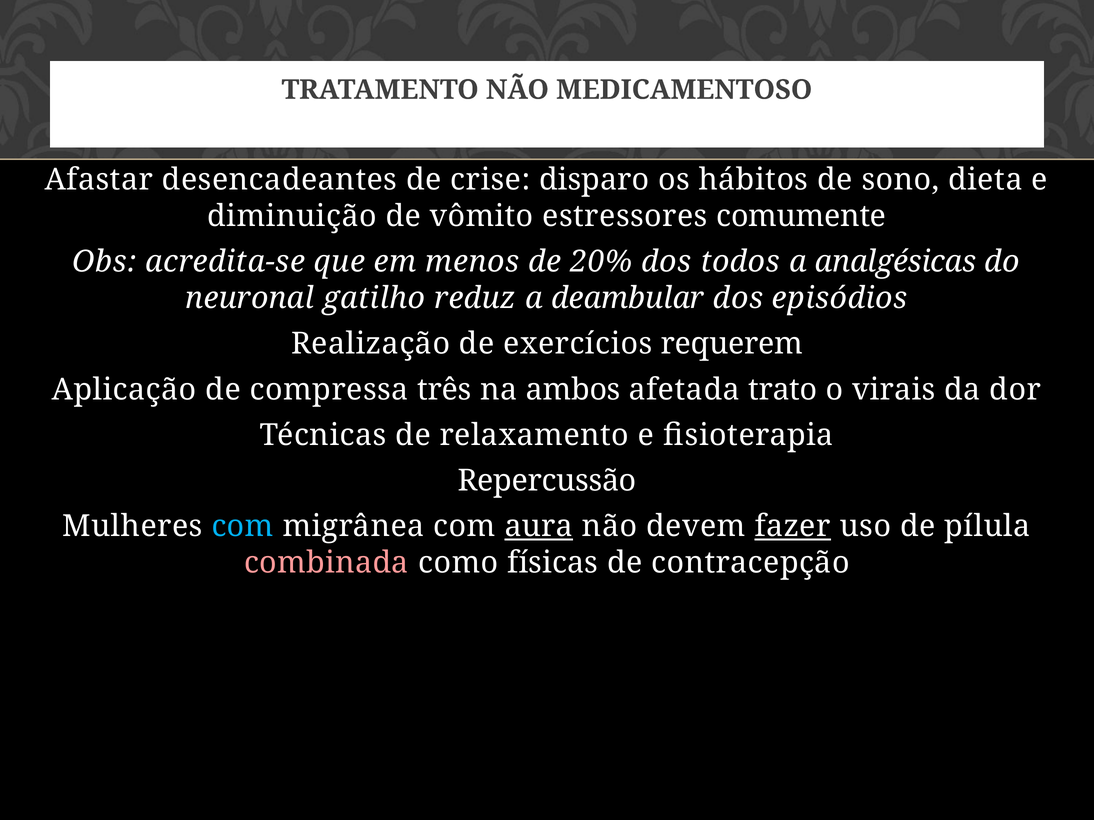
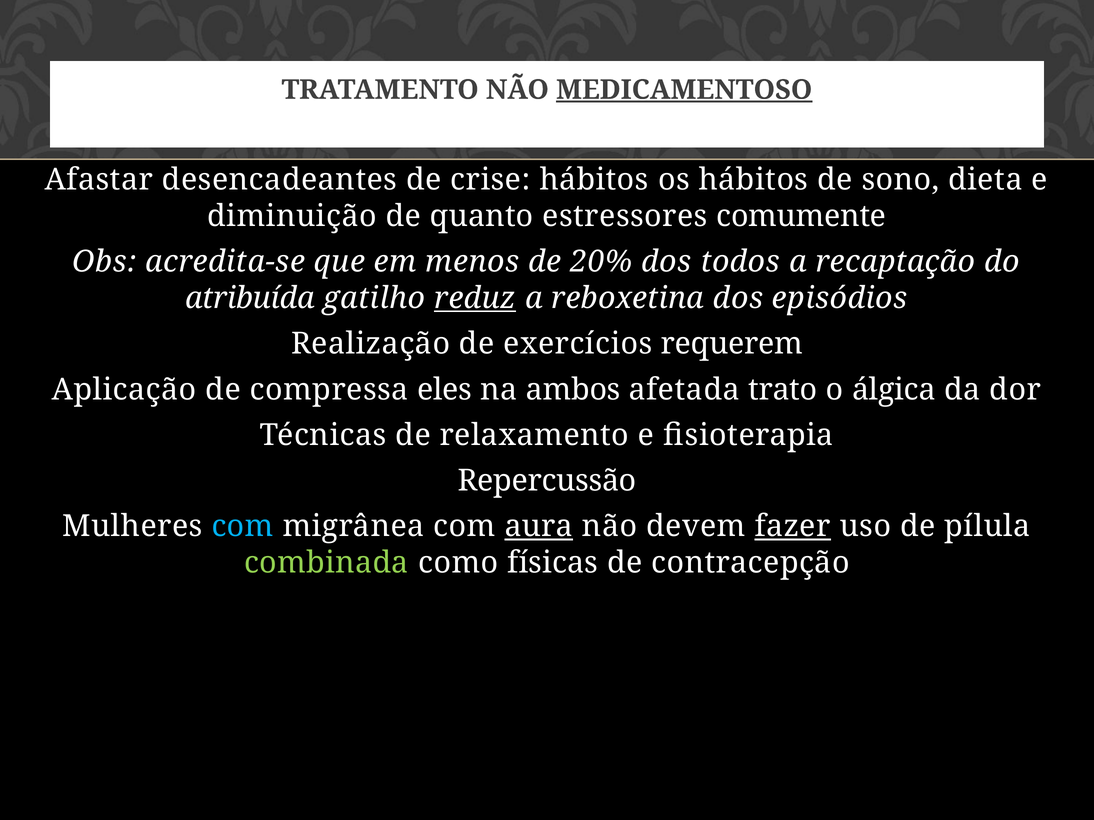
MEDICAMENTOSO underline: none -> present
crise disparo: disparo -> hábitos
vômito: vômito -> quanto
analgésicas: analgésicas -> recaptação
neuronal: neuronal -> atribuída
reduz underline: none -> present
deambular: deambular -> reboxetina
três: três -> eles
virais: virais -> álgica
combinada colour: pink -> light green
